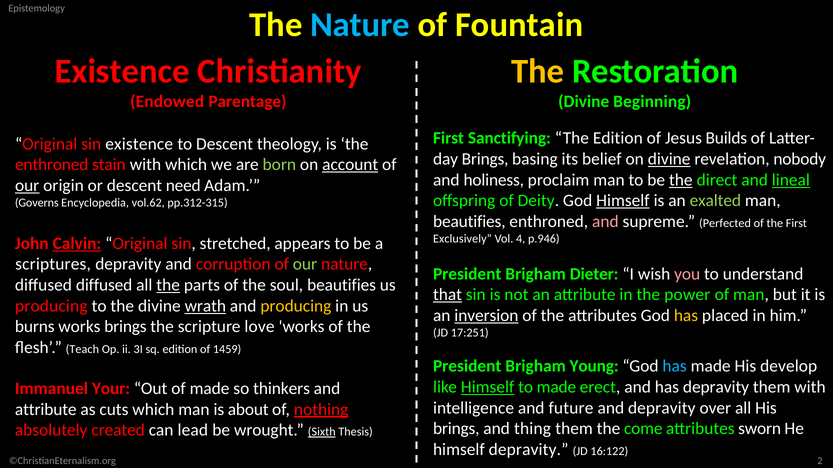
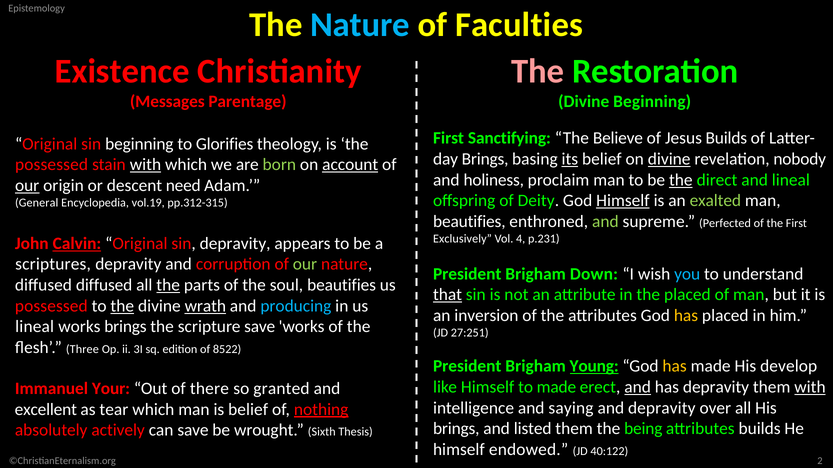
Fountain: Fountain -> Faculties
The at (538, 71) colour: yellow -> pink
Endowed: Endowed -> Messages
The Edition: Edition -> Believe
sin existence: existence -> beginning
to Descent: Descent -> Glorifies
its underline: none -> present
enthroned at (52, 165): enthroned -> possessed
with at (145, 165) underline: none -> present
lineal at (791, 180) underline: present -> none
Governs: Governs -> General
vol.62: vol.62 -> vol.19
and at (605, 222) colour: pink -> light green
p.946: p.946 -> p.231
sin stretched: stretched -> depravity
Dieter: Dieter -> Down
you colour: pink -> light blue
the power: power -> placed
producing at (51, 306): producing -> possessed
the at (122, 306) underline: none -> present
producing at (296, 306) colour: yellow -> light blue
inversion underline: present -> none
burns at (35, 327): burns -> lineal
scripture love: love -> save
17:251: 17:251 -> 27:251
Teach: Teach -> Three
1459: 1459 -> 8522
Young underline: none -> present
has at (675, 367) colour: light blue -> yellow
Himself at (488, 387) underline: present -> none
and at (638, 387) underline: none -> present
with at (810, 387) underline: none -> present
of made: made -> there
thinkers: thinkers -> granted
future: future -> saying
attribute at (46, 410): attribute -> excellent
cuts: cuts -> tear
is about: about -> belief
thing: thing -> listed
come: come -> being
attributes sworn: sworn -> builds
created: created -> actively
can lead: lead -> save
Sixth underline: present -> none
himself depravity: depravity -> endowed
16:122: 16:122 -> 40:122
